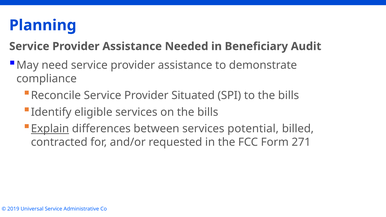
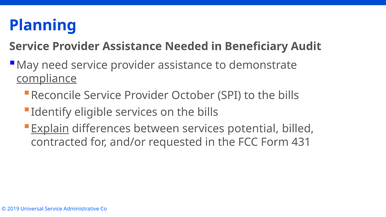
compliance underline: none -> present
Situated: Situated -> October
271: 271 -> 431
